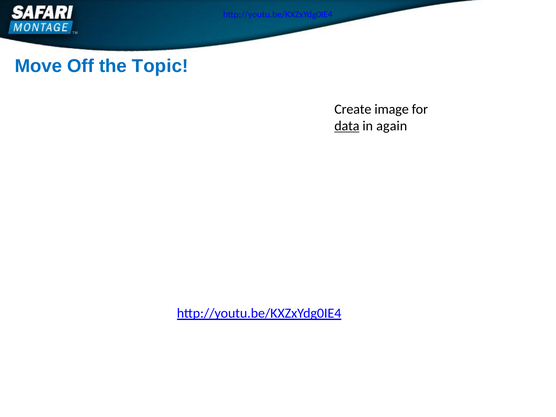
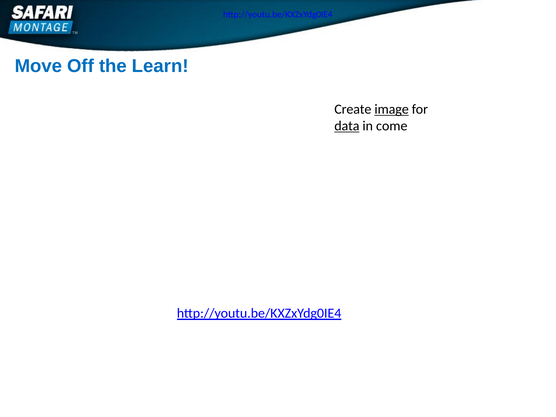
Topic: Topic -> Learn
image underline: none -> present
again: again -> come
